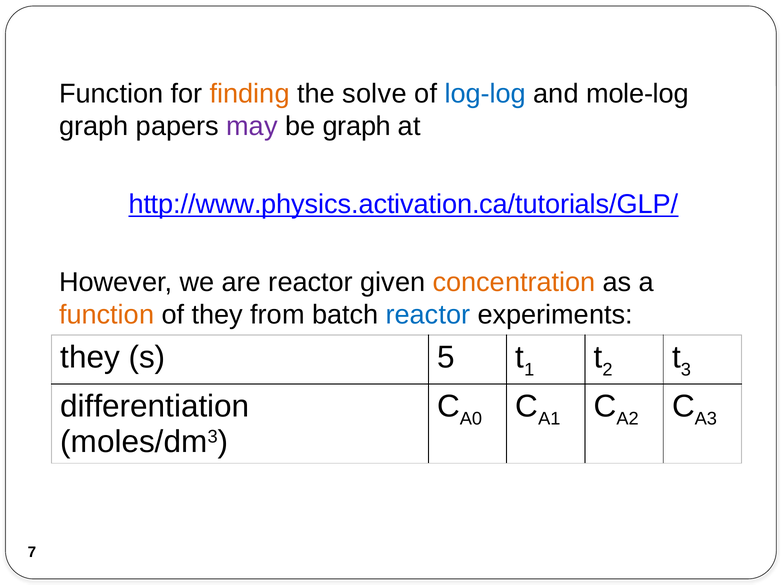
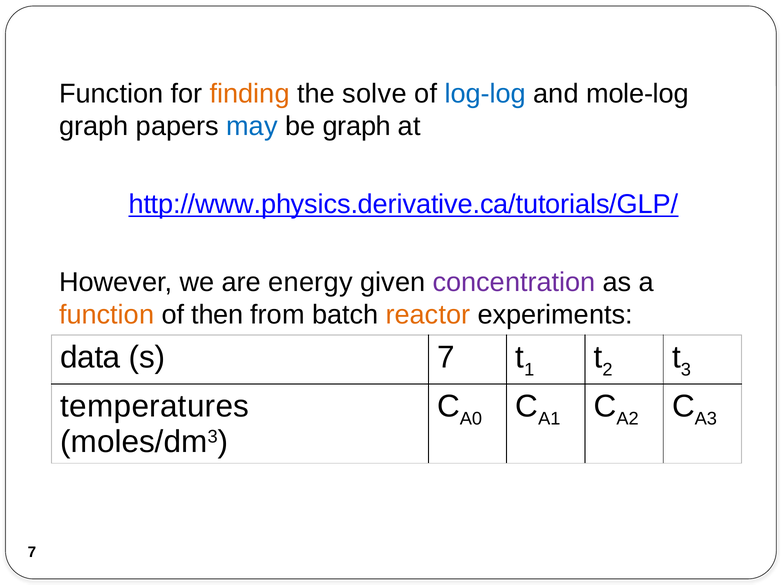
may colour: purple -> blue
http://www.physics.activation.ca/tutorials/GLP/: http://www.physics.activation.ca/tutorials/GLP/ -> http://www.physics.derivative.ca/tutorials/GLP/
are reactor: reactor -> energy
concentration colour: orange -> purple
of they: they -> then
reactor at (428, 314) colour: blue -> orange
they at (90, 357): they -> data
s 5: 5 -> 7
differentiation: differentiation -> temperatures
